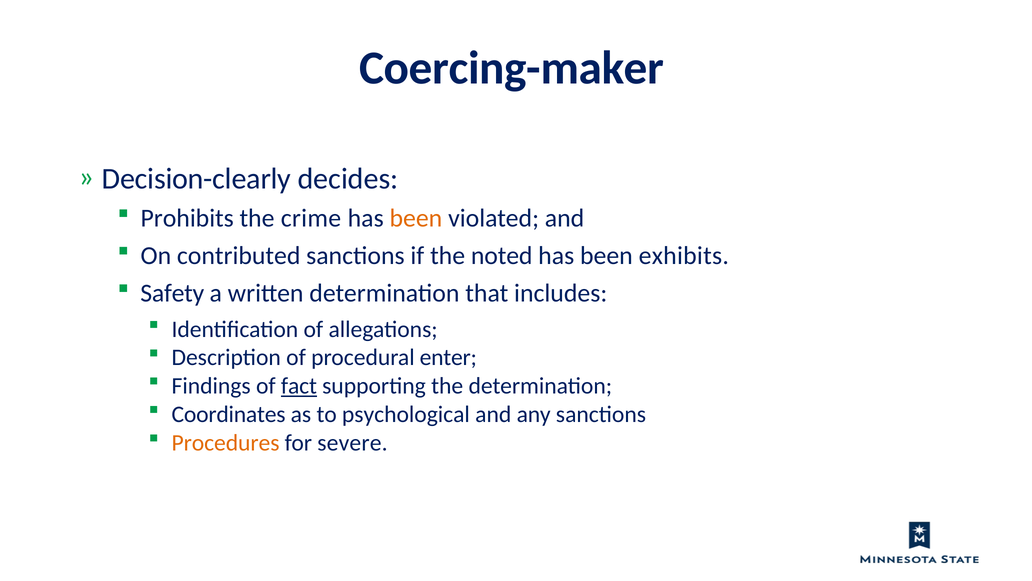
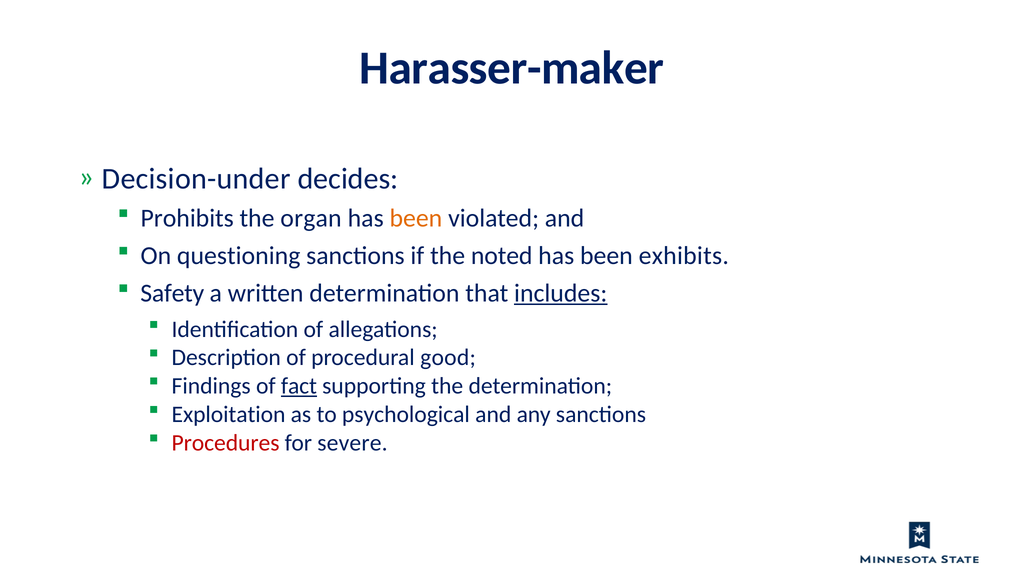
Coercing-maker: Coercing-maker -> Harasser-maker
Decision-clearly: Decision-clearly -> Decision-under
crime: crime -> organ
contributed: contributed -> questioning
includes underline: none -> present
enter: enter -> good
Coordinates: Coordinates -> Exploitation
Procedures colour: orange -> red
